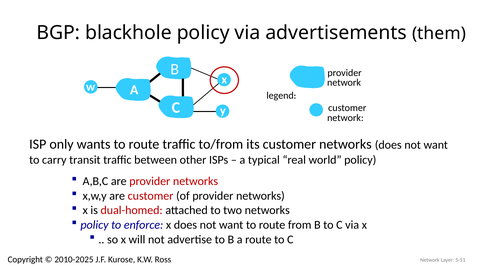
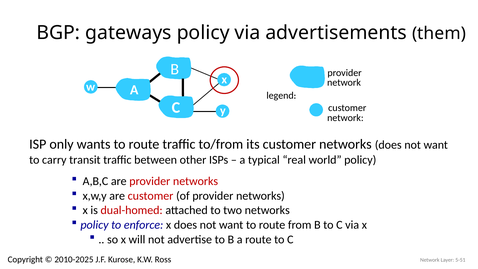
blackhole: blackhole -> gateways
